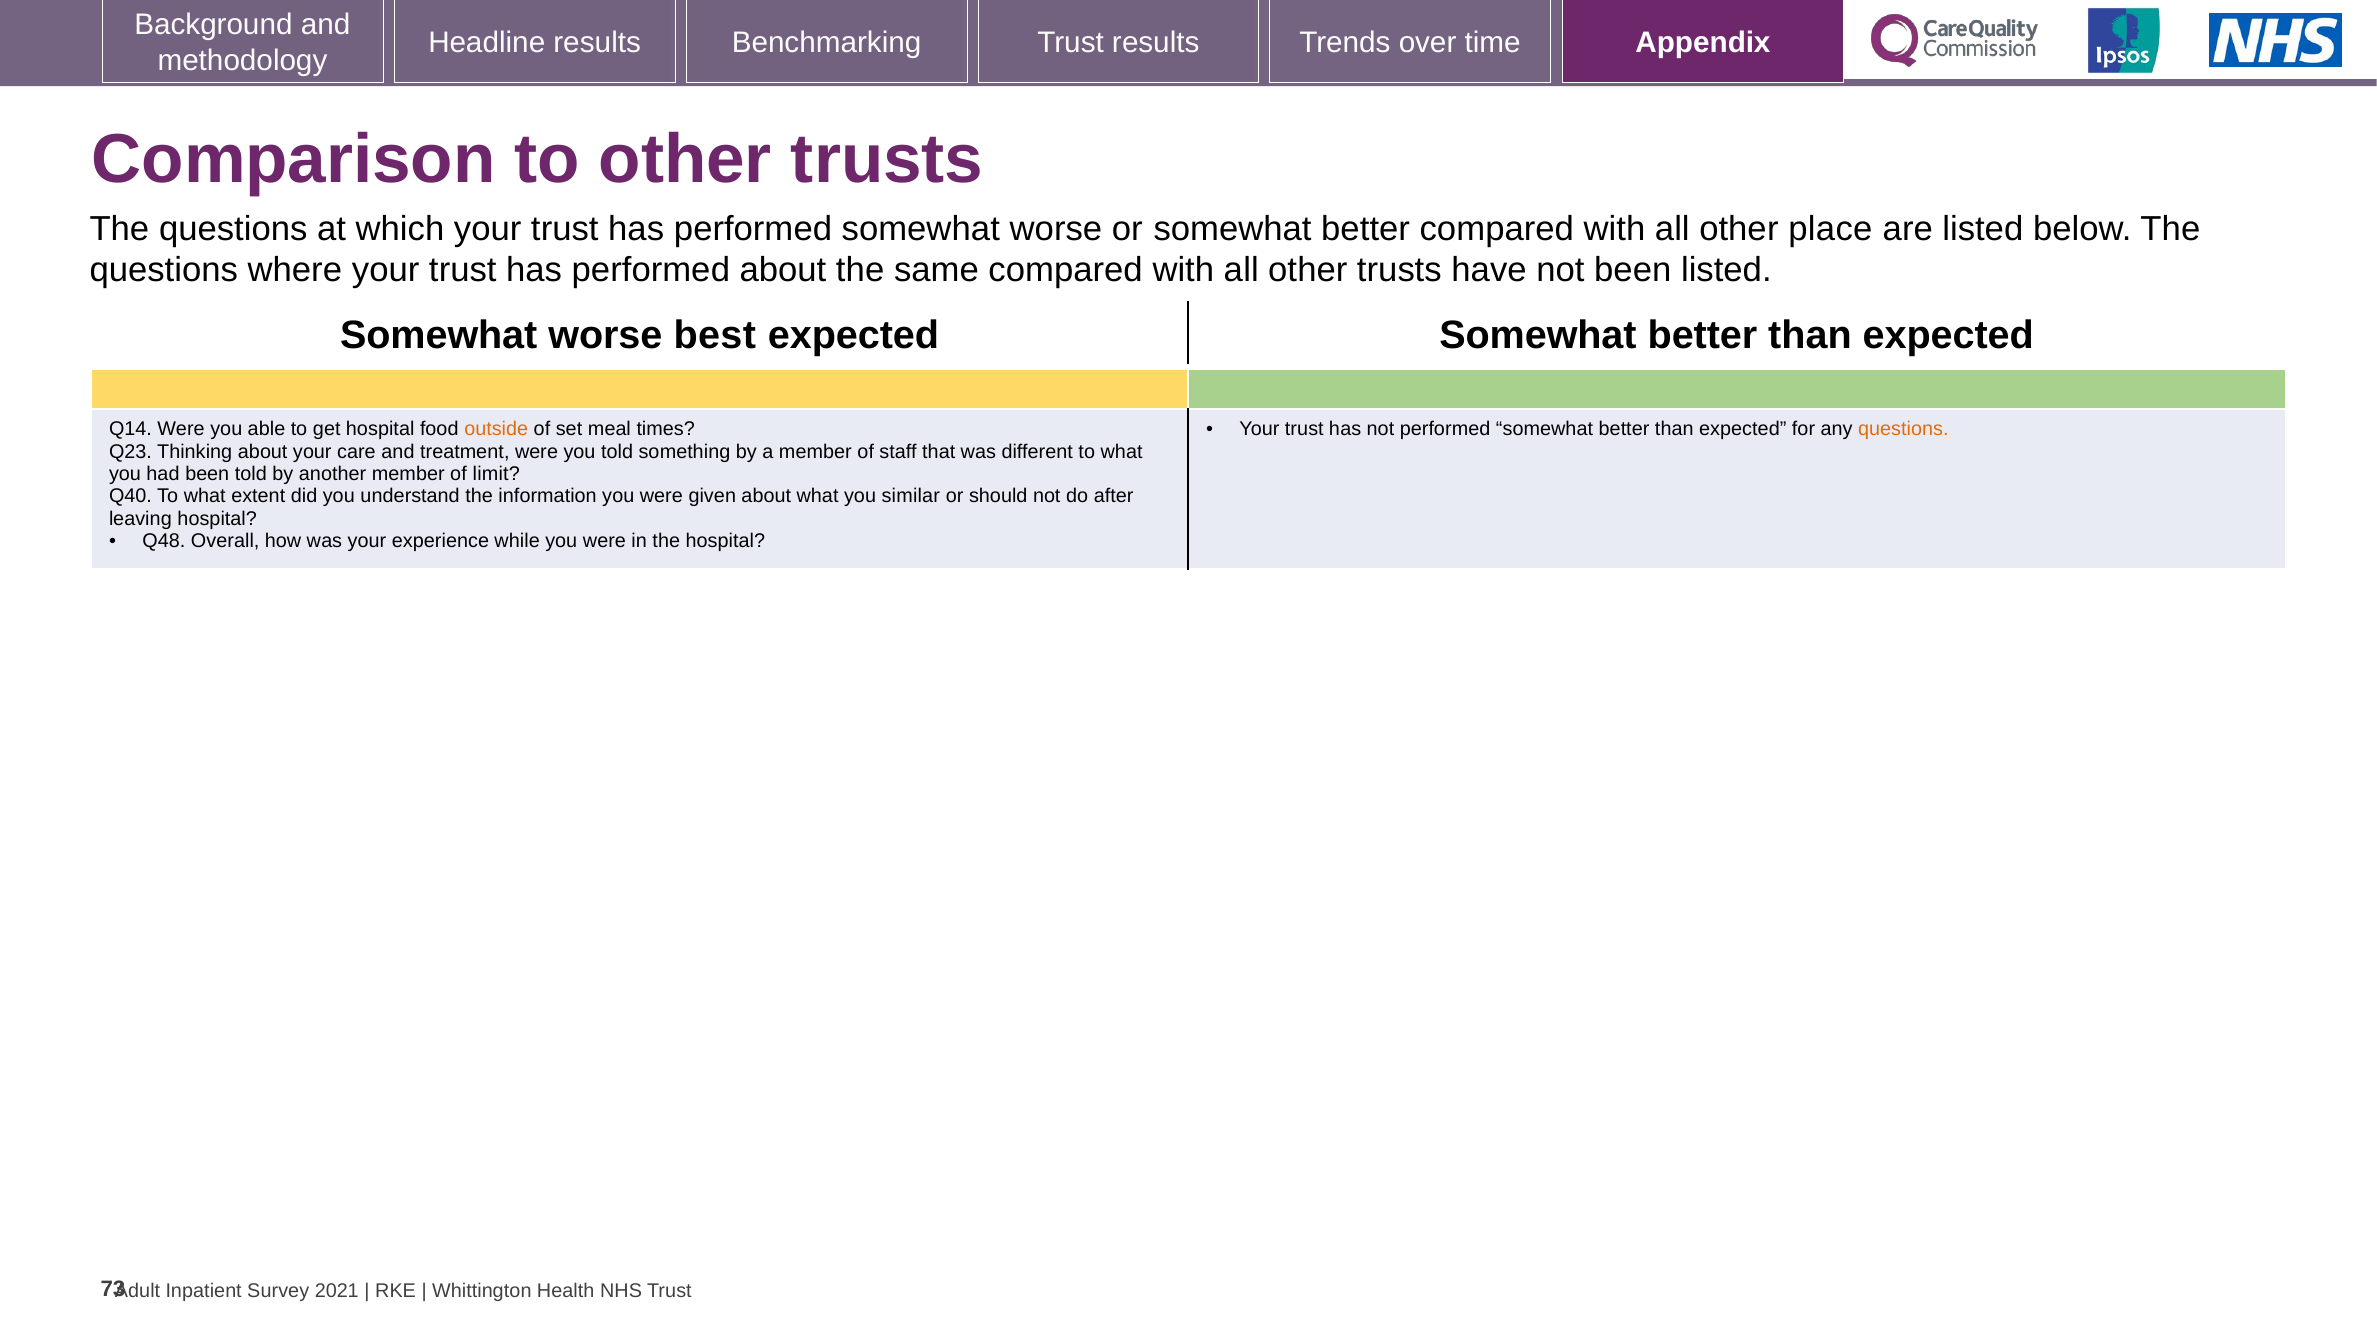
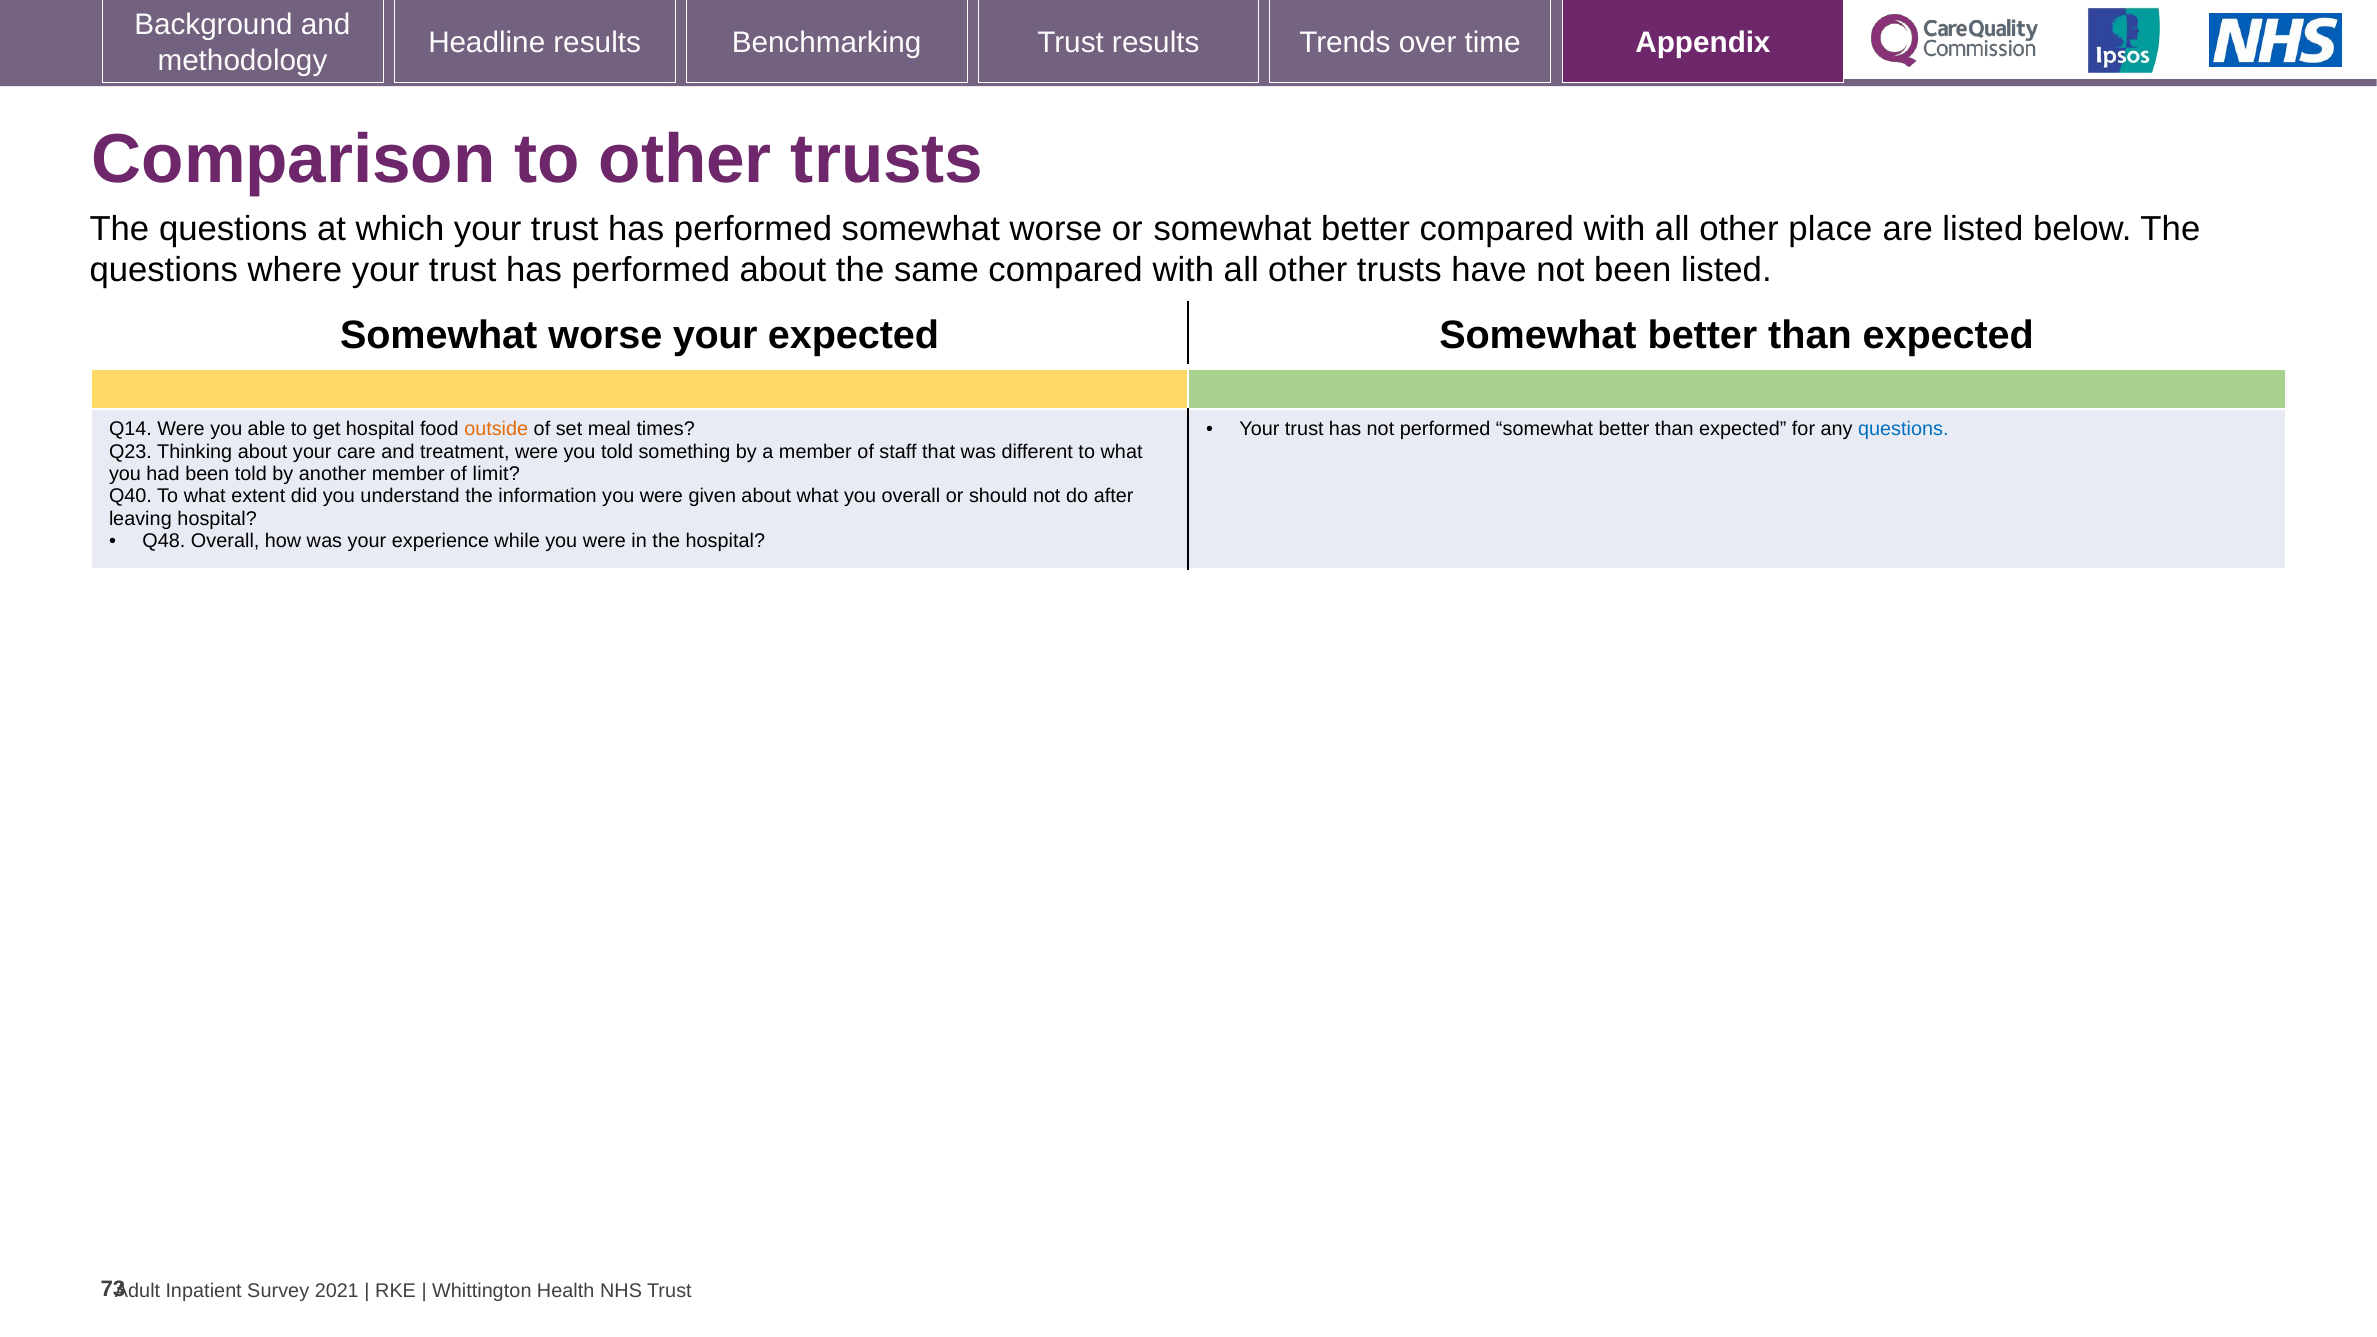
worse best: best -> your
questions at (1903, 429) colour: orange -> blue
you similar: similar -> overall
